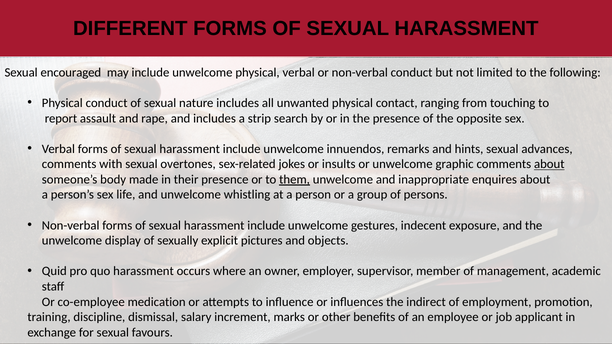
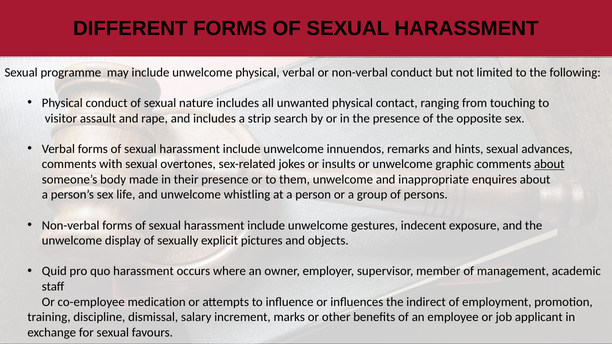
encouraged: encouraged -> programme
report: report -> visitor
them underline: present -> none
